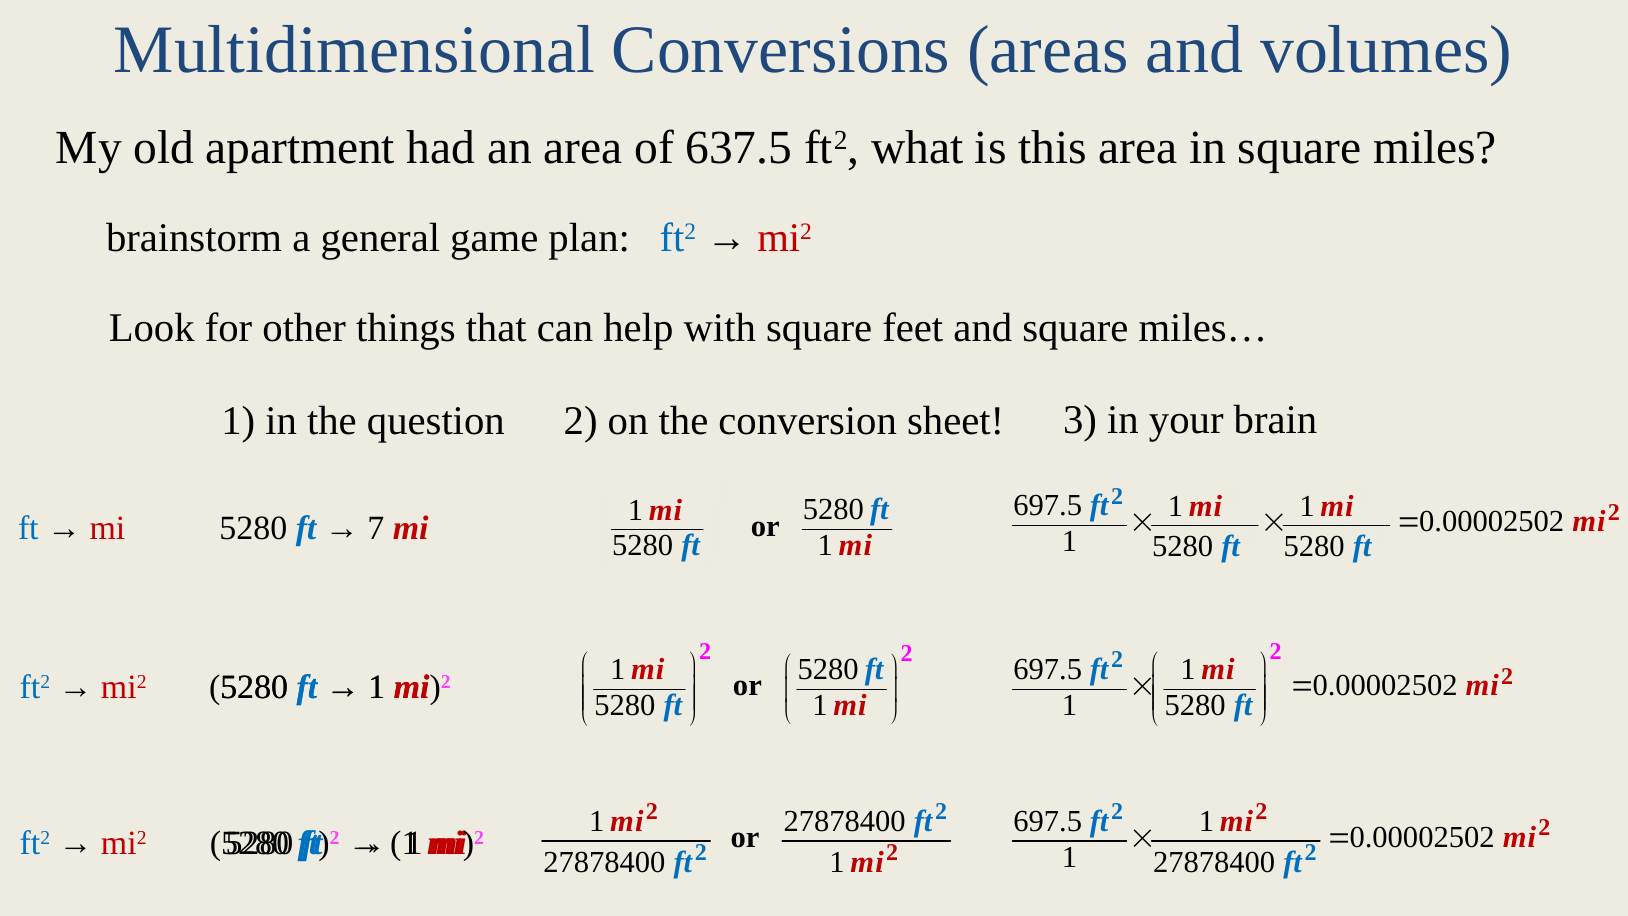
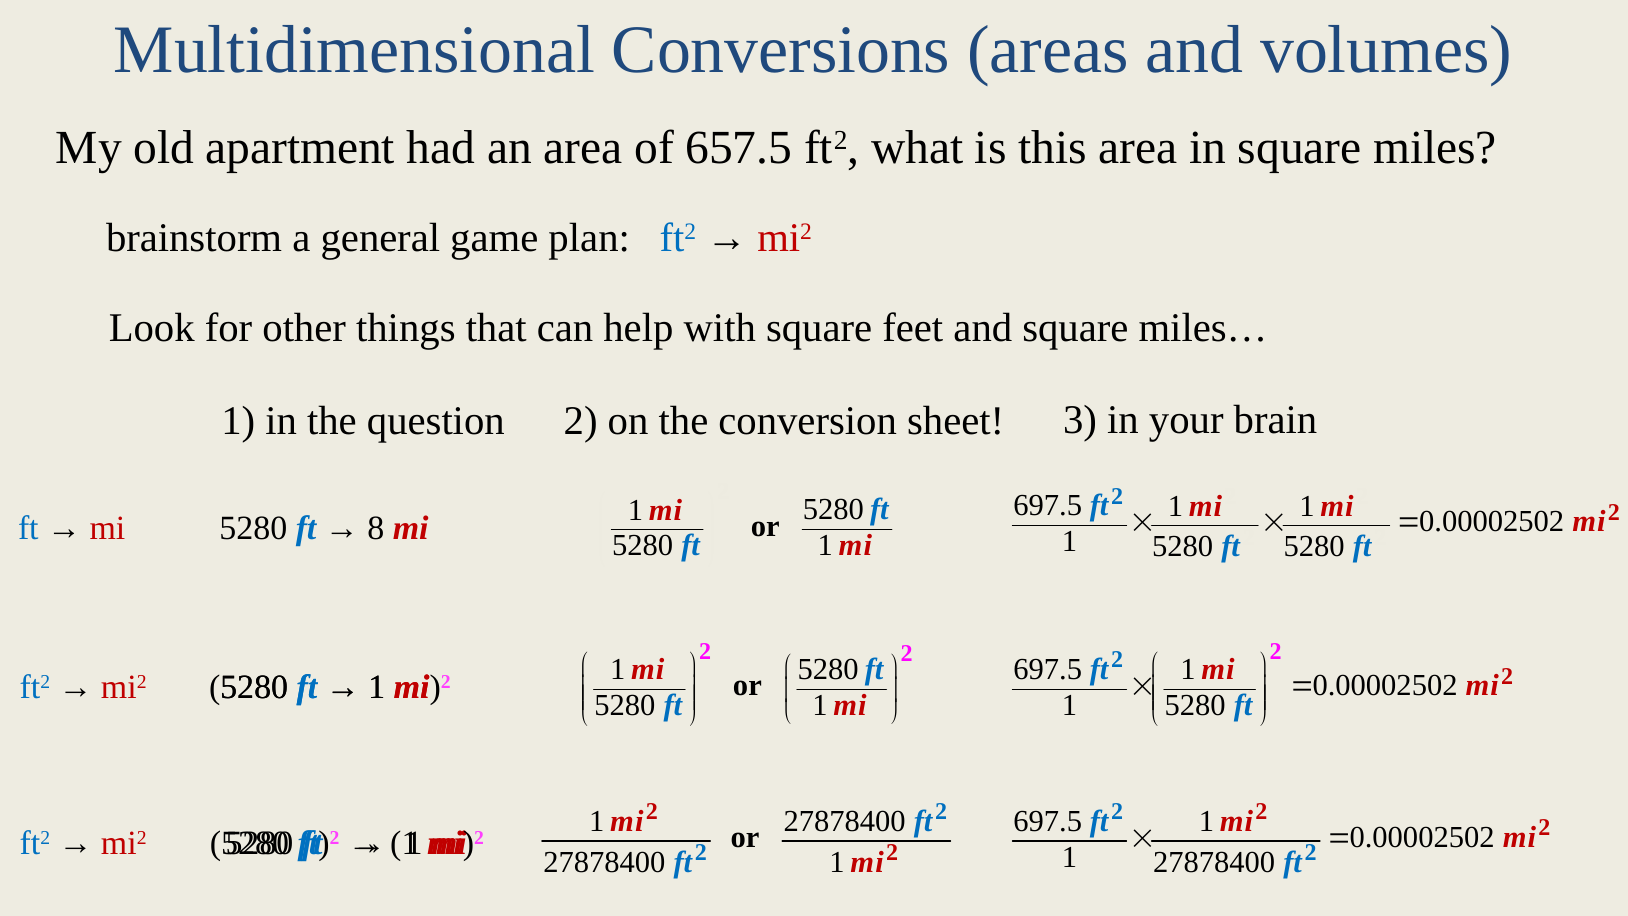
637.5: 637.5 -> 657.5
7 at (376, 528): 7 -> 8
